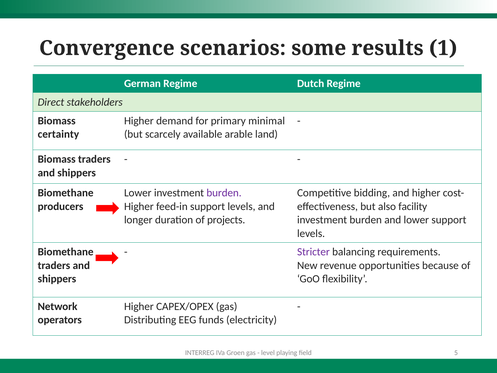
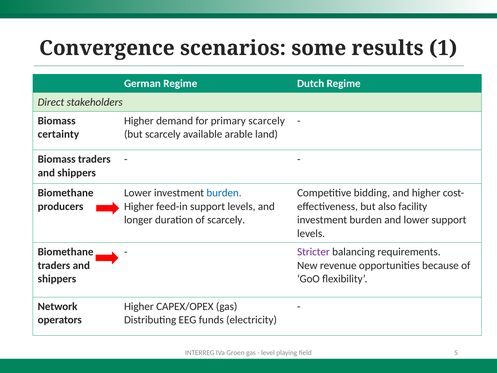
primary minimal: minimal -> scarcely
burden at (224, 193) colour: purple -> blue
of projects: projects -> scarcely
